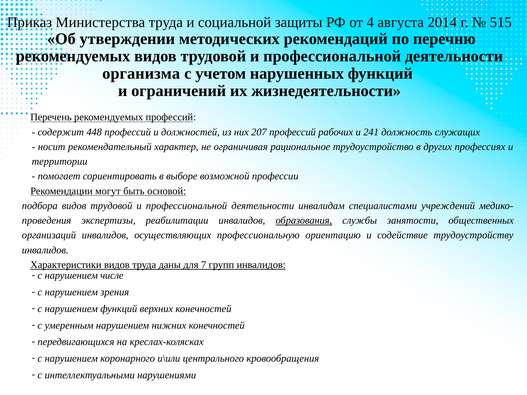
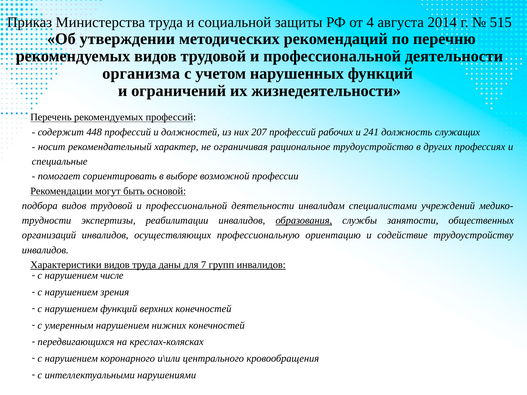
территории: территории -> специальные
проведения: проведения -> трудности
